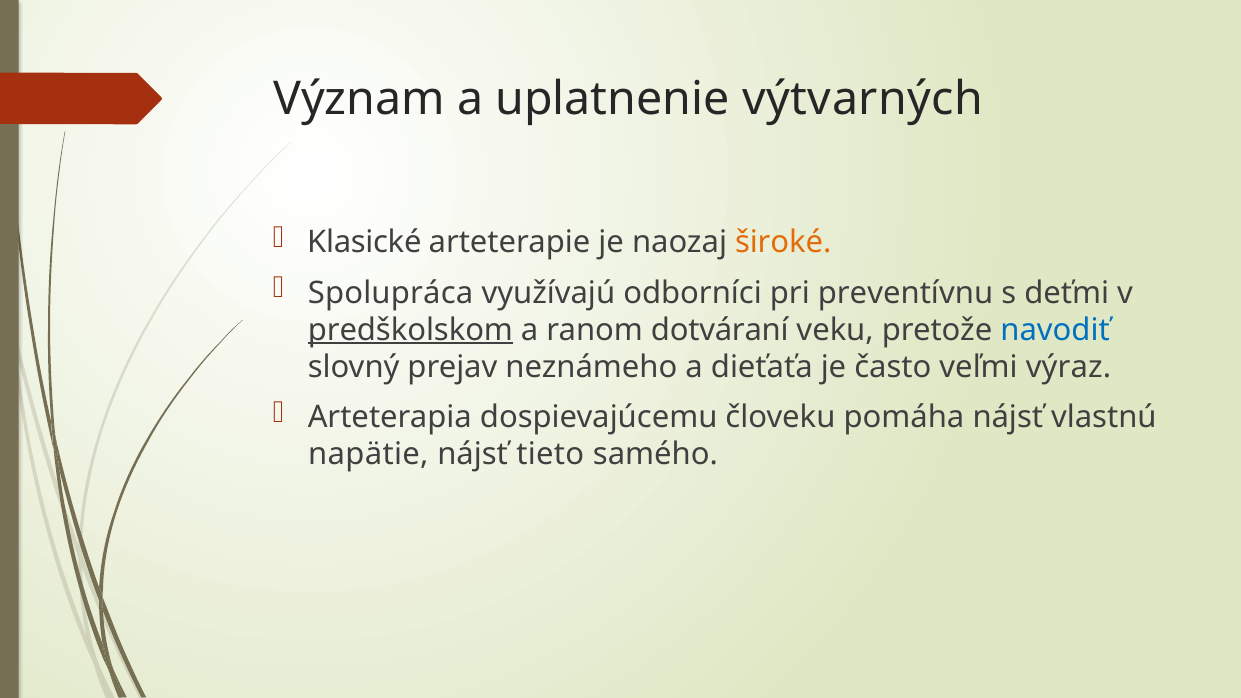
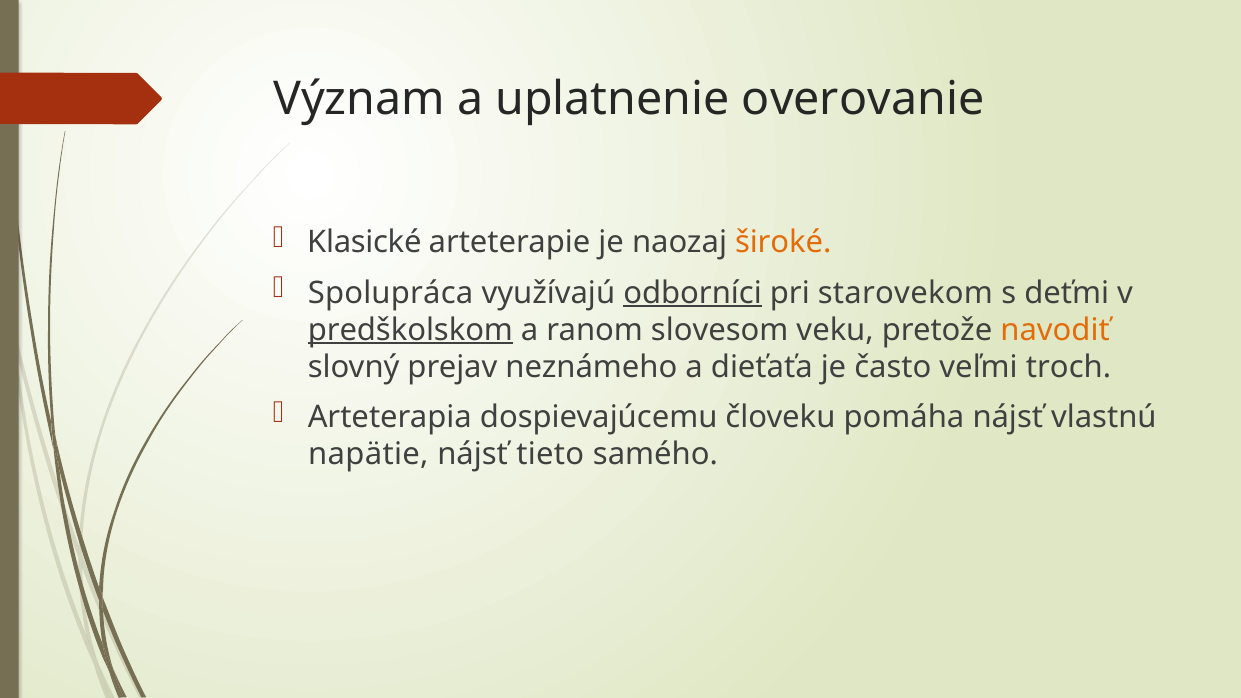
výtvarných: výtvarných -> overovanie
odborníci underline: none -> present
preventívnu: preventívnu -> starovekom
dotváraní: dotváraní -> slovesom
navodiť colour: blue -> orange
výraz: výraz -> troch
